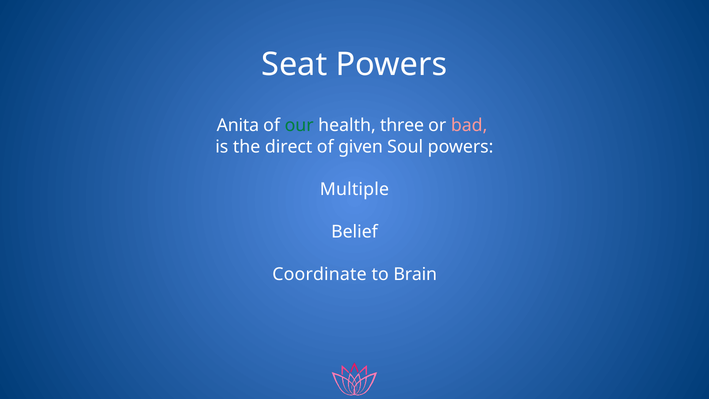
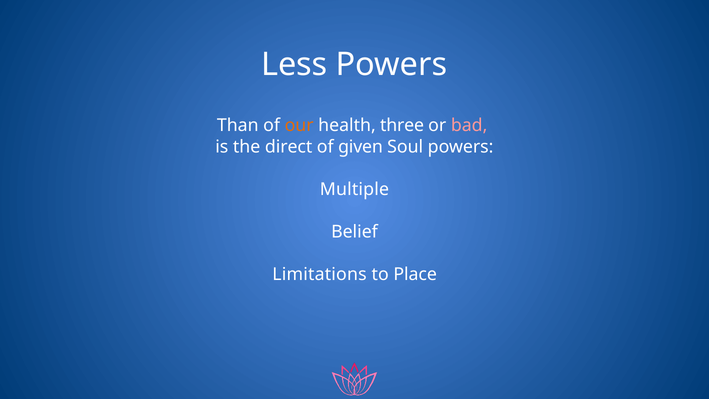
Seat: Seat -> Less
Anita: Anita -> Than
our colour: green -> orange
Coordinate: Coordinate -> Limitations
Brain: Brain -> Place
